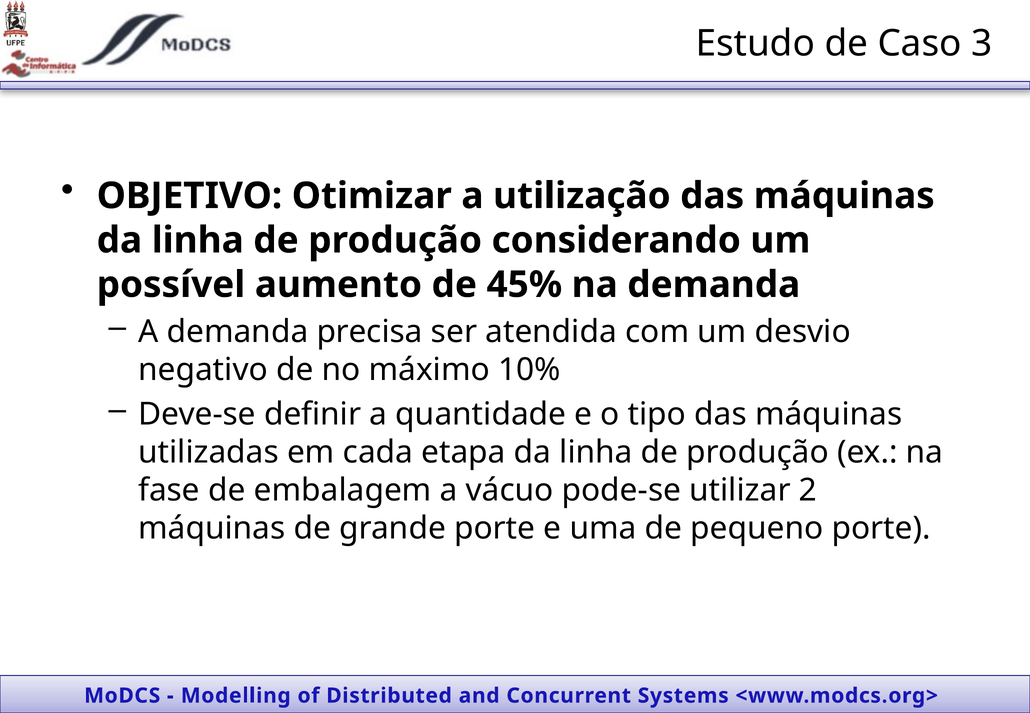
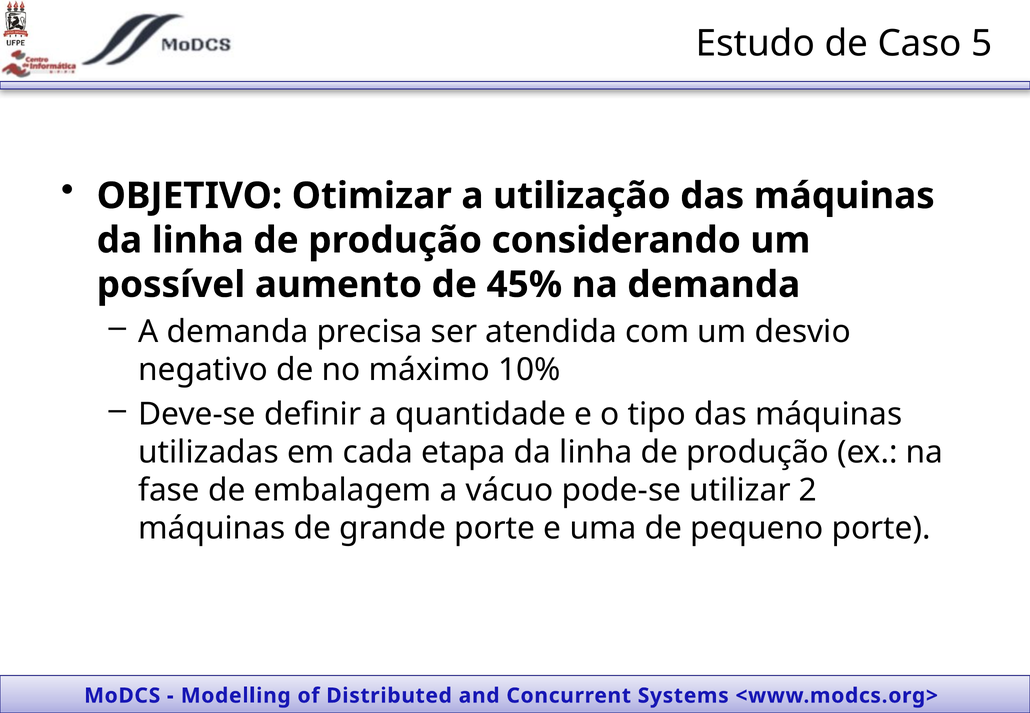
3: 3 -> 5
